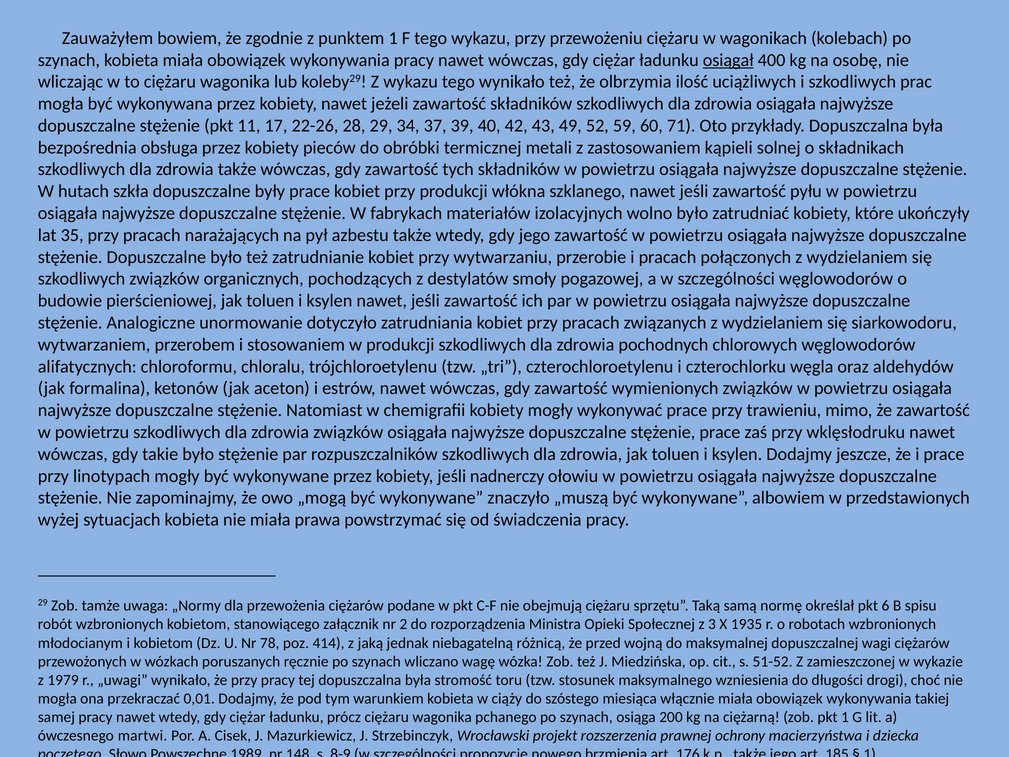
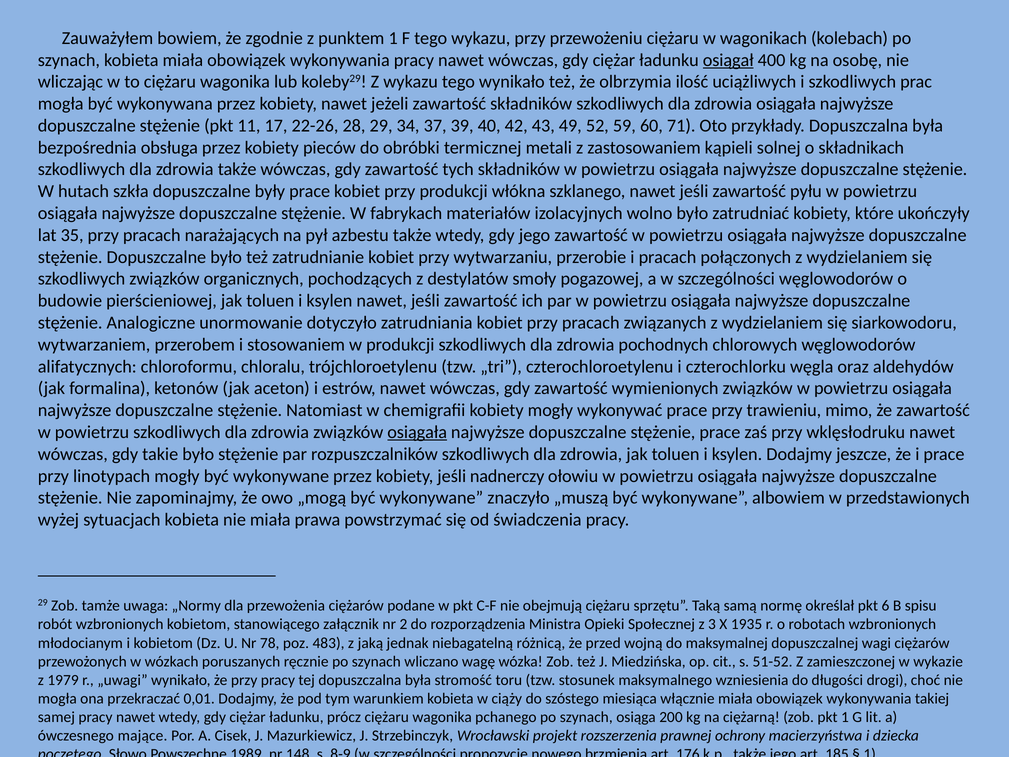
osiągała at (417, 432) underline: none -> present
414: 414 -> 483
martwi: martwi -> mające
